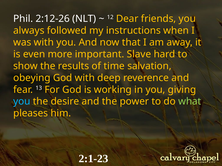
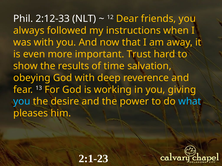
2:12-26: 2:12-26 -> 2:12-33
Slave: Slave -> Trust
what colour: light green -> light blue
